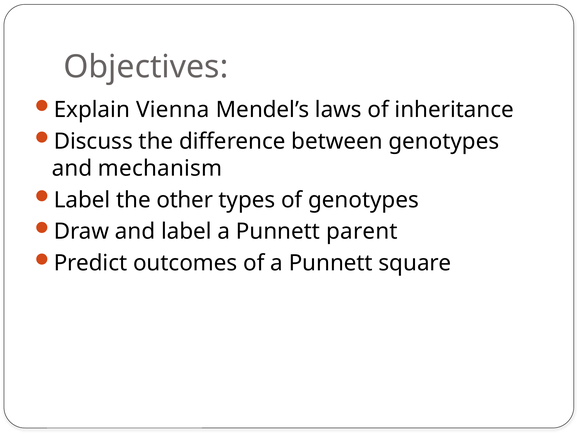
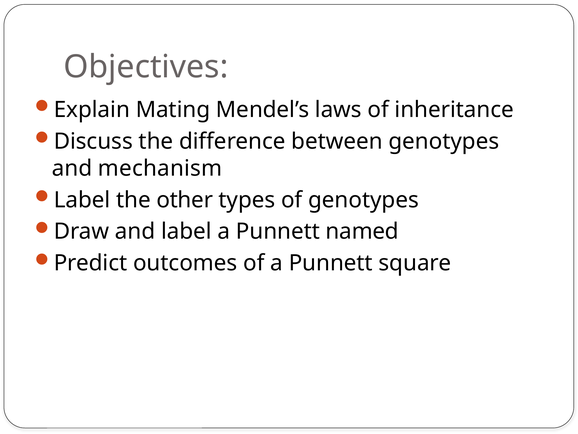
Vienna: Vienna -> Mating
parent: parent -> named
